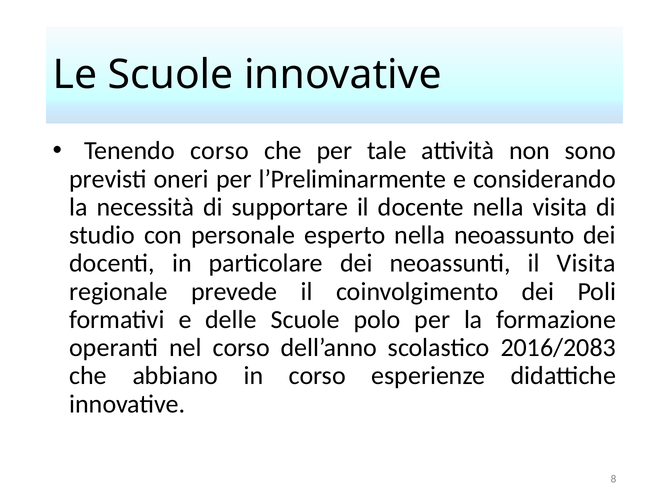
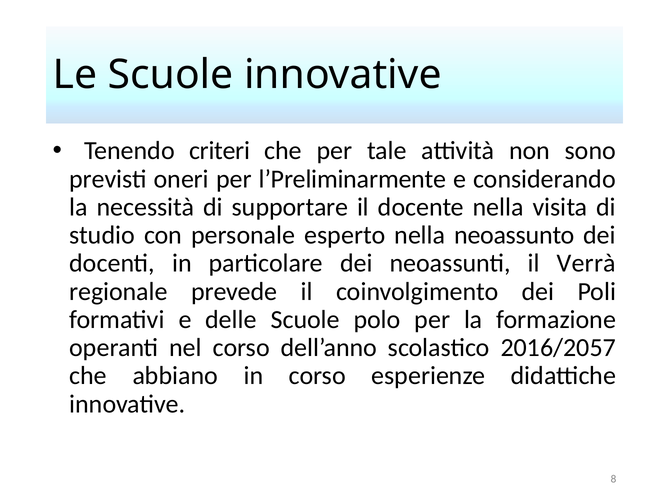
Tenendo corso: corso -> criteri
il Visita: Visita -> Verrà
2016/2083: 2016/2083 -> 2016/2057
